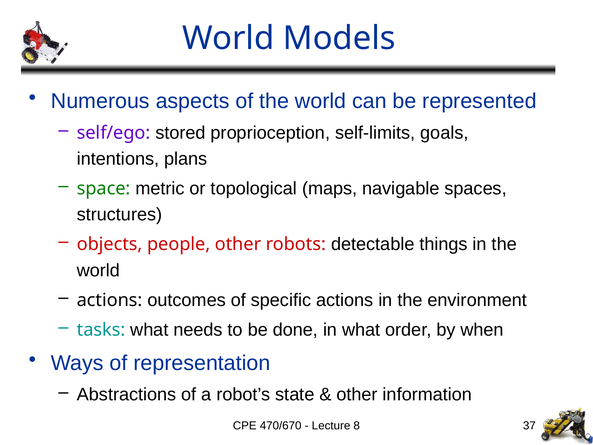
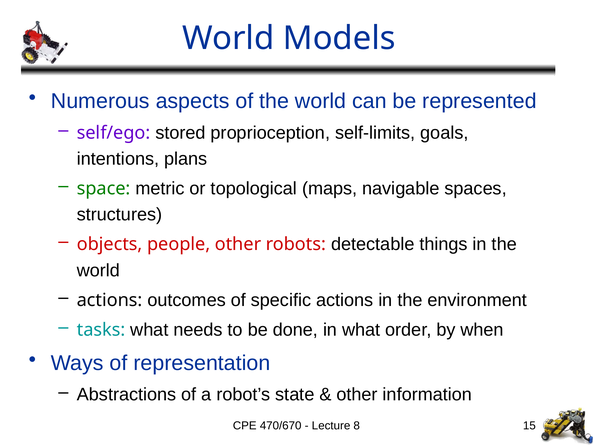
37: 37 -> 15
